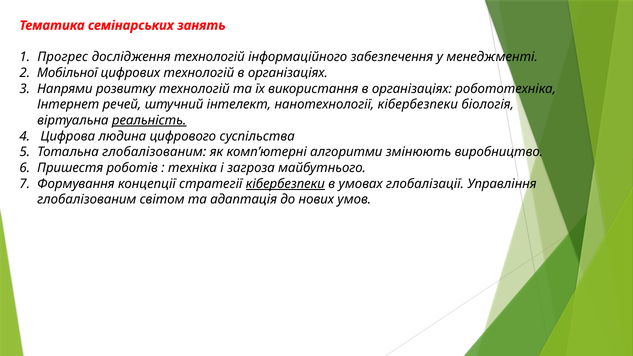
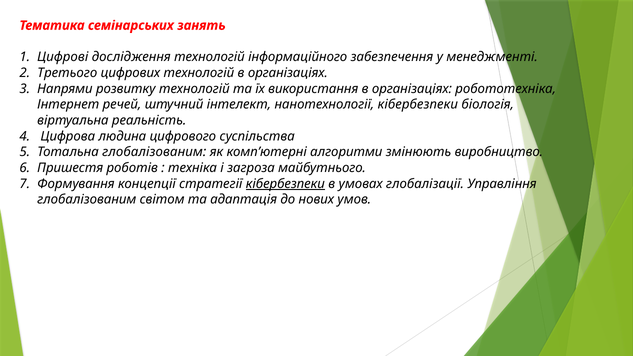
Прогрес: Прогрес -> Цифрові
Мобільної: Мобільної -> Третього
реальність underline: present -> none
